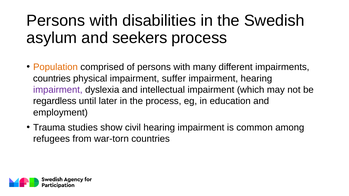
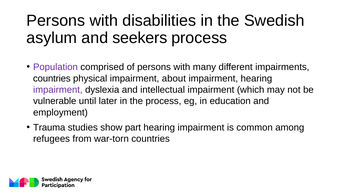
Population colour: orange -> purple
suffer: suffer -> about
regardless: regardless -> vulnerable
civil: civil -> part
